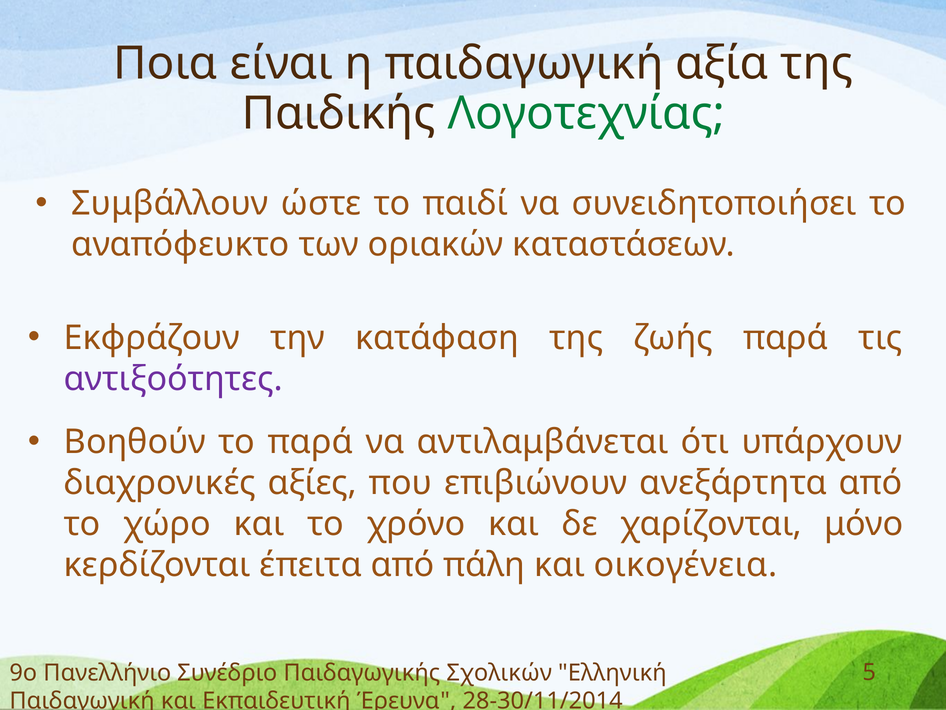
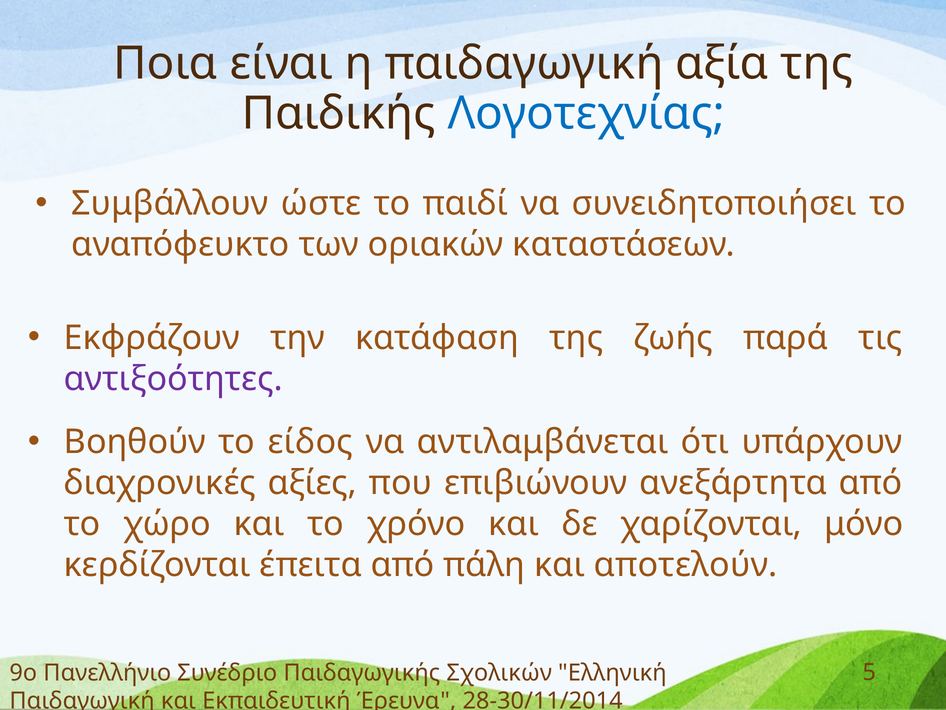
Λογοτεχνίας colour: green -> blue
το παρά: παρά -> είδος
οικογένεια: οικογένεια -> αποτελούν
